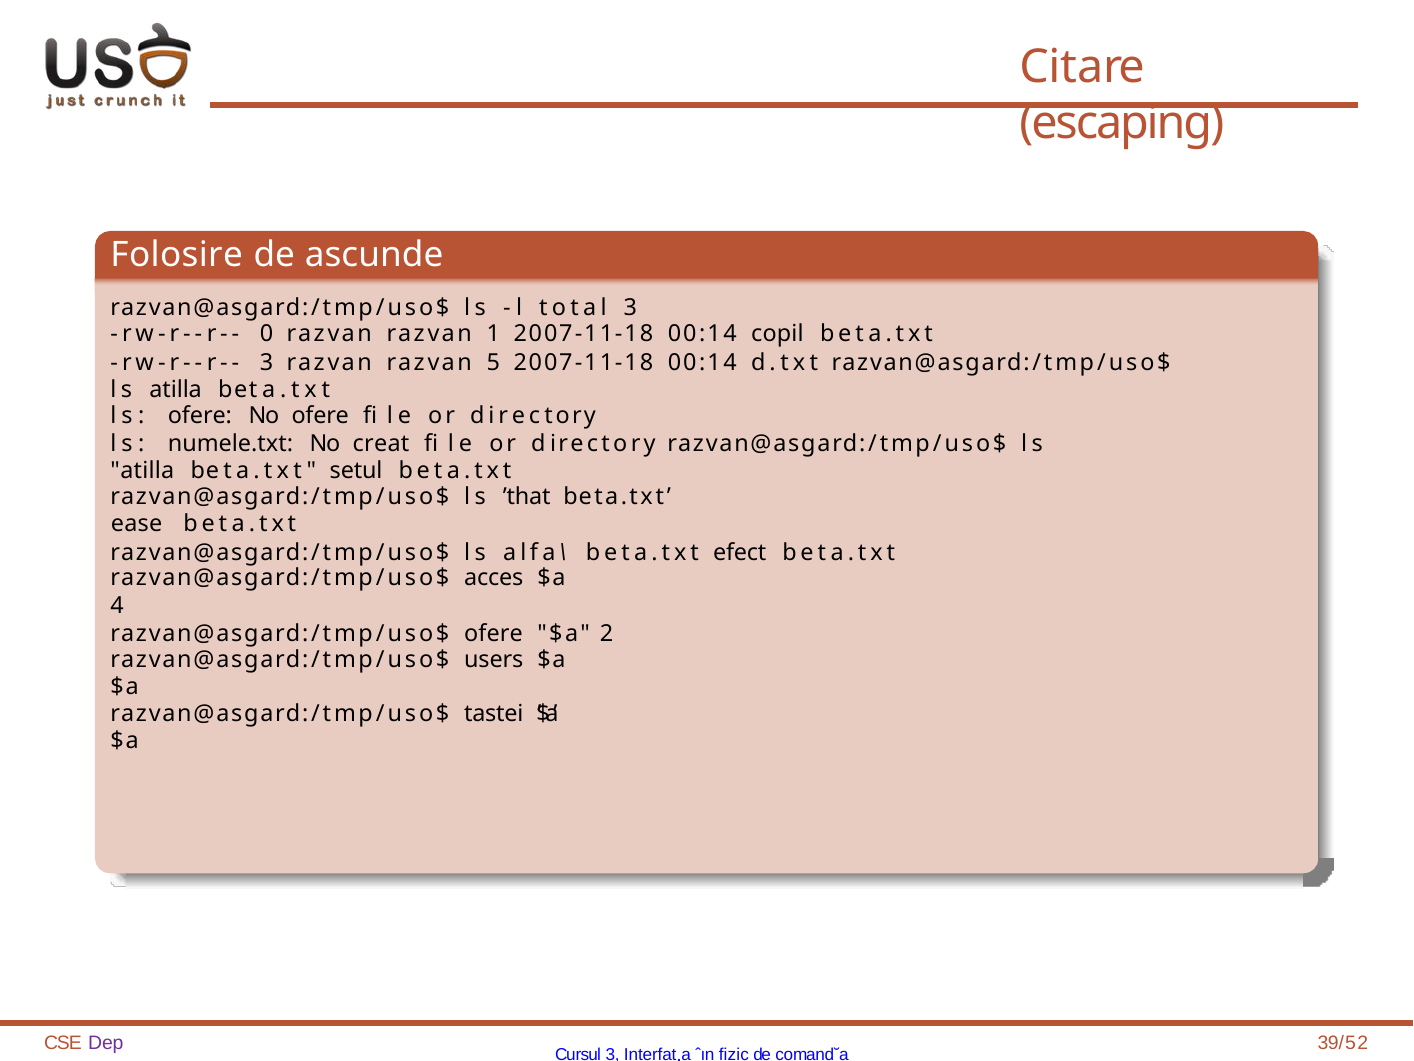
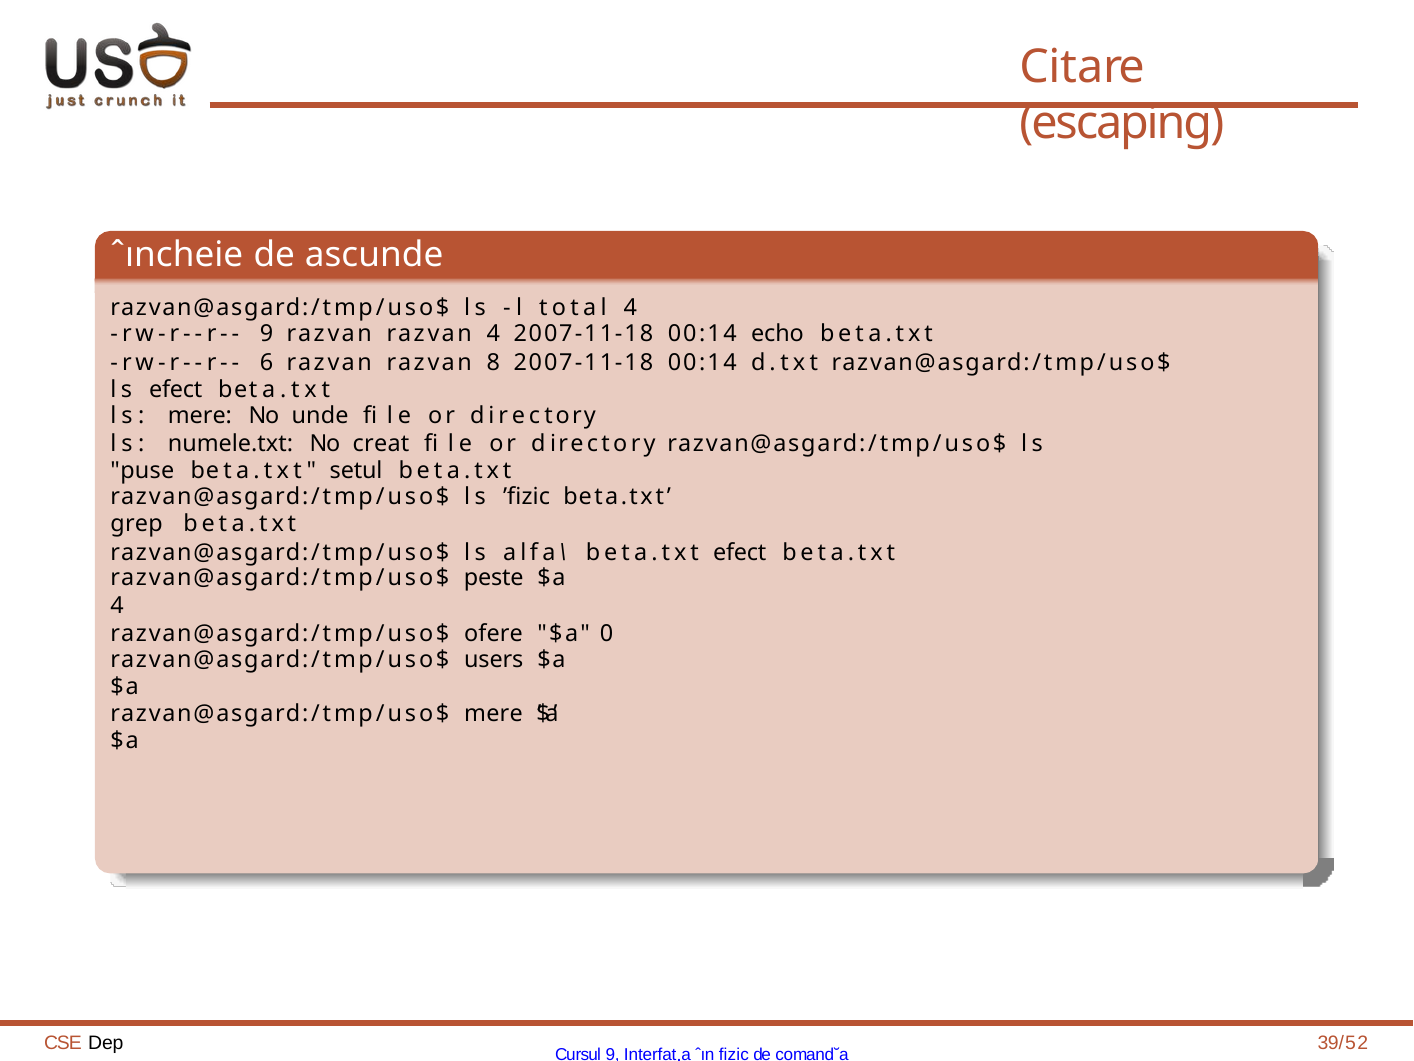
Folosire: Folosire -> ˆıncheie
total 3: 3 -> 4
rw-r--r-- 0: 0 -> 9
razvan 1: 1 -> 4
copil: copil -> echo
rw-r--r-- 3: 3 -> 6
5: 5 -> 8
atilla at (176, 390): atilla -> efect
ls ofere: ofere -> mere
No ofere: ofere -> unde
atilla at (142, 471): atilla -> puse
’that: ’that -> ’fizic
ease: ease -> grep
acces: acces -> peste
2: 2 -> 0
razvan@asgard:/tmp/uso$ tastei: tastei -> mere
Dep colour: purple -> black
Cursul 3: 3 -> 9
